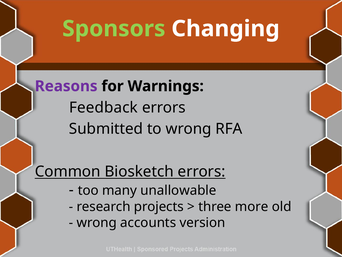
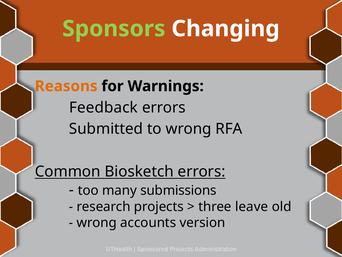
Reasons colour: purple -> orange
unallowable: unallowable -> submissions
more: more -> leave
